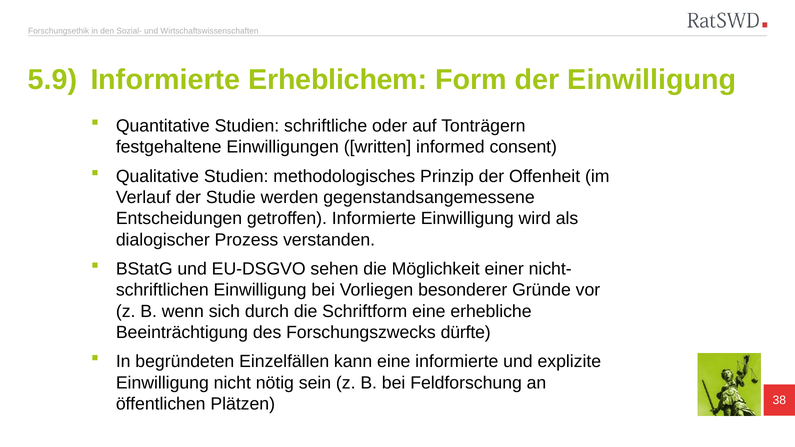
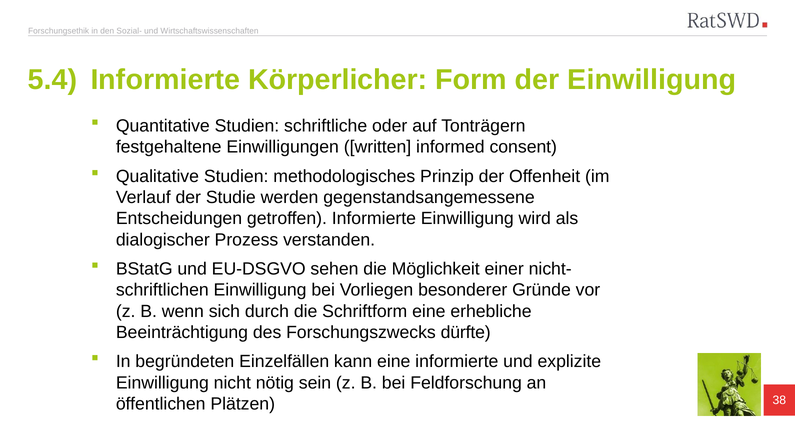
5.9: 5.9 -> 5.4
Erheblichem: Erheblichem -> Körperlicher
